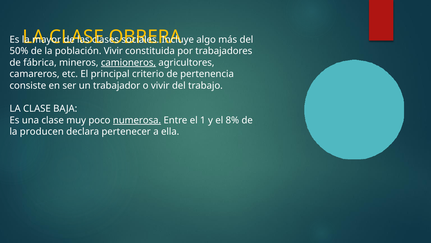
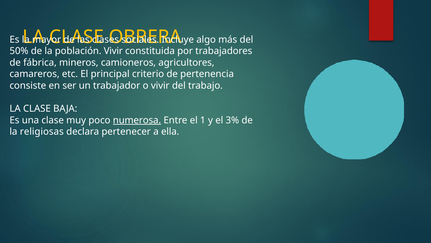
camioneros underline: present -> none
8%: 8% -> 3%
producen: producen -> religiosas
